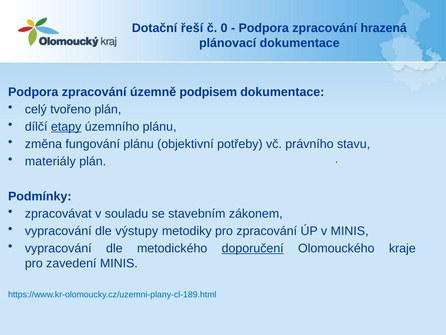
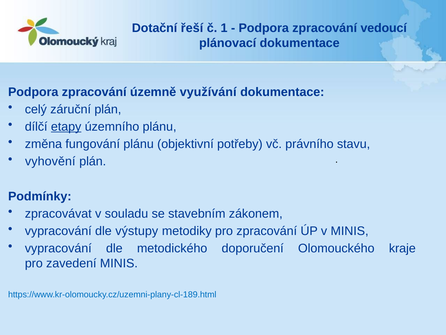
0: 0 -> 1
hrazená: hrazená -> vedoucí
podpisem: podpisem -> využívání
tvořeno: tvořeno -> záruční
materiály: materiály -> vyhovění
doporučení underline: present -> none
